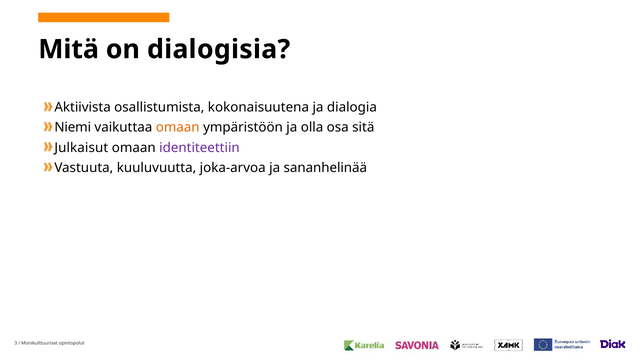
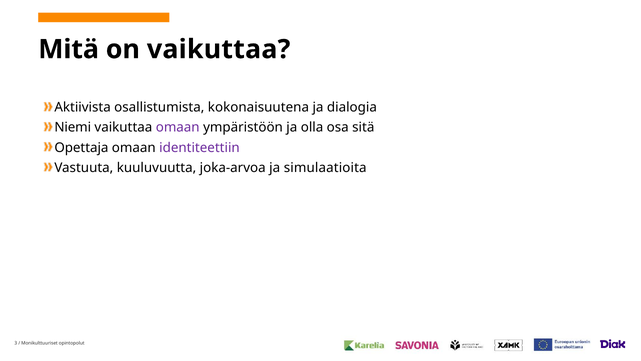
on dialogisia: dialogisia -> vaikuttaa
omaan at (178, 127) colour: orange -> purple
Julkaisut: Julkaisut -> Opettaja
sananhelinää: sananhelinää -> simulaatioita
